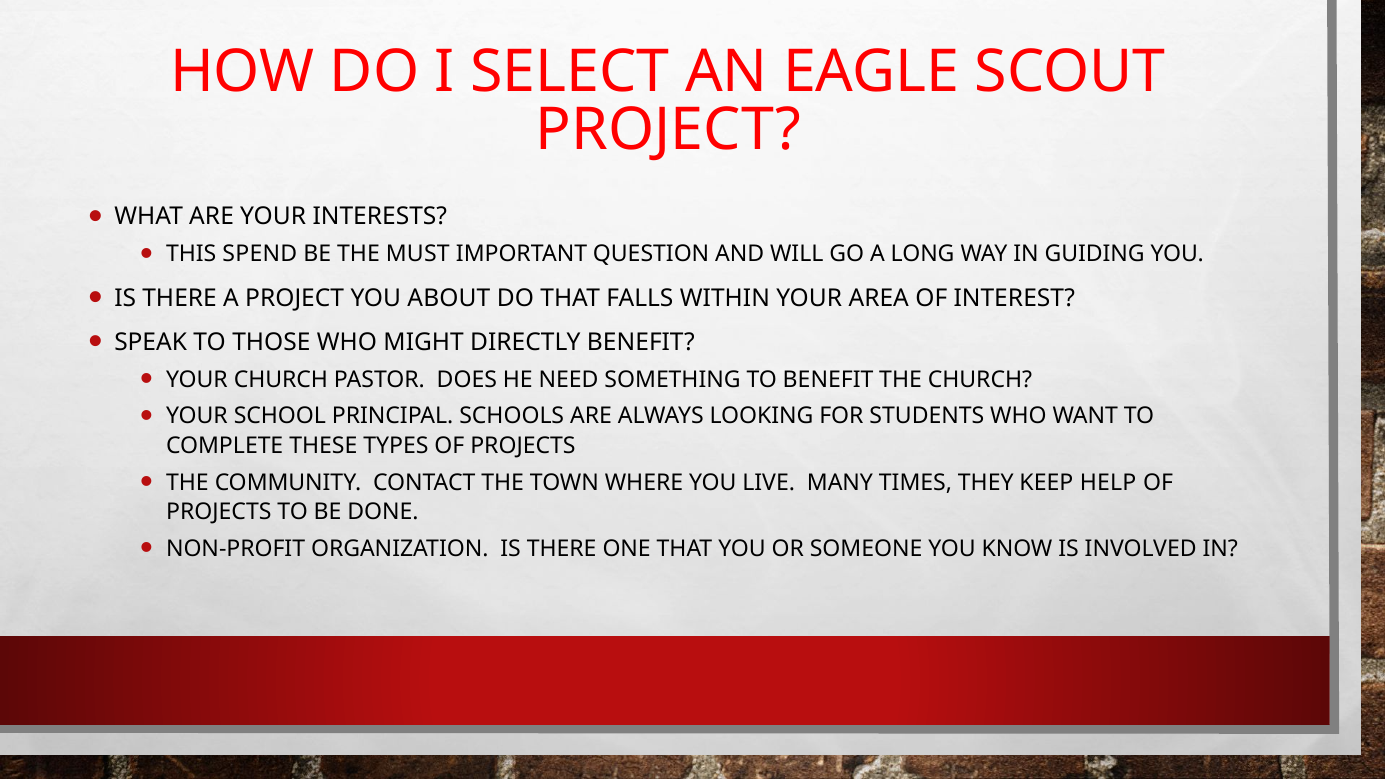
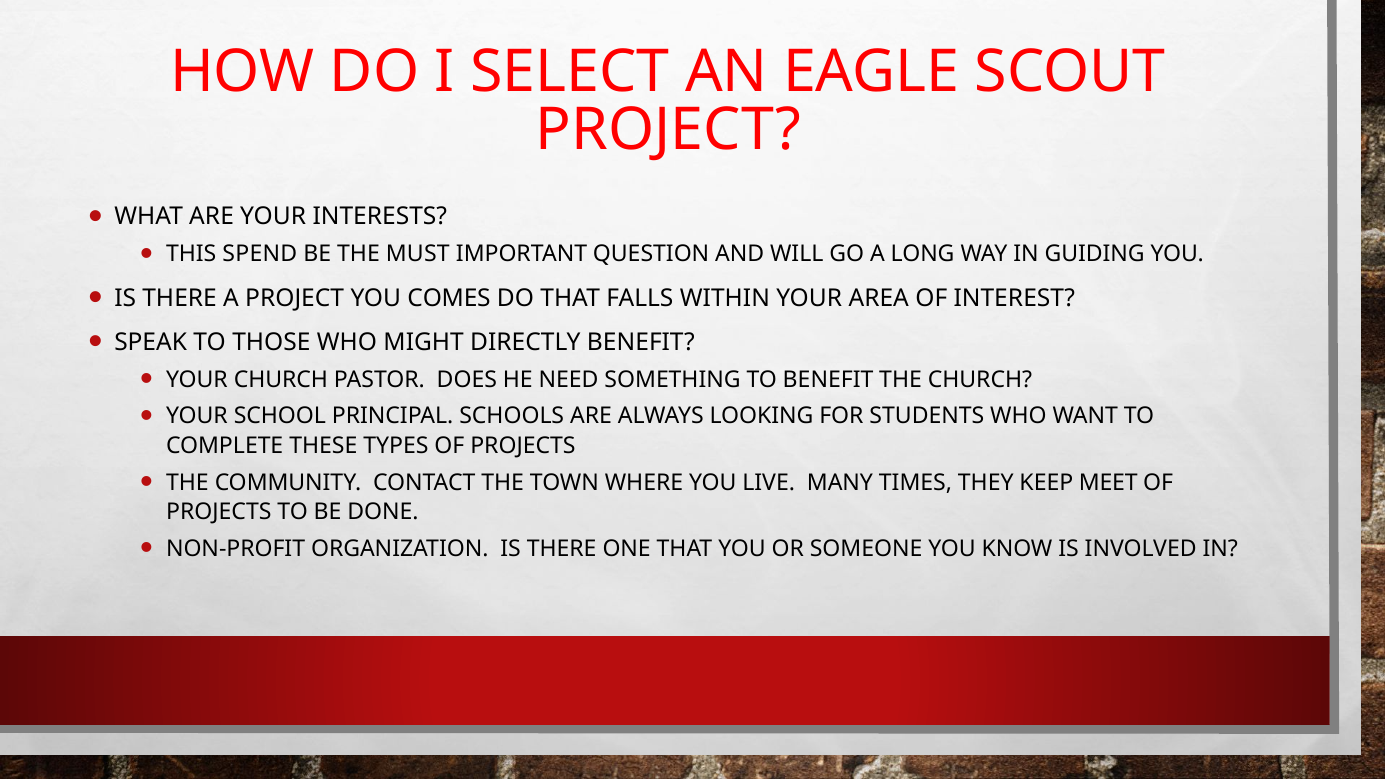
ABOUT: ABOUT -> COMES
HELP: HELP -> MEET
